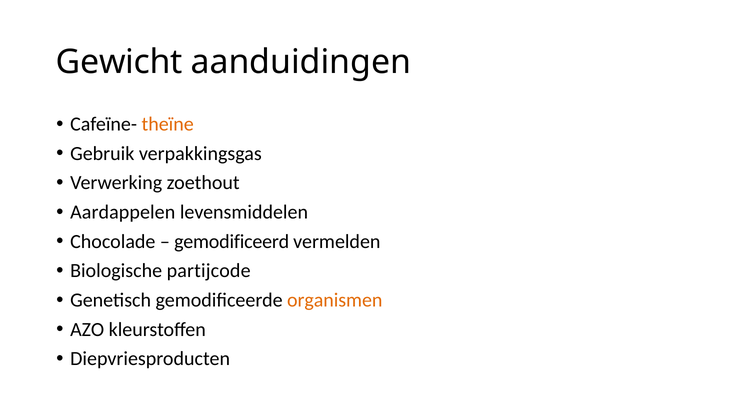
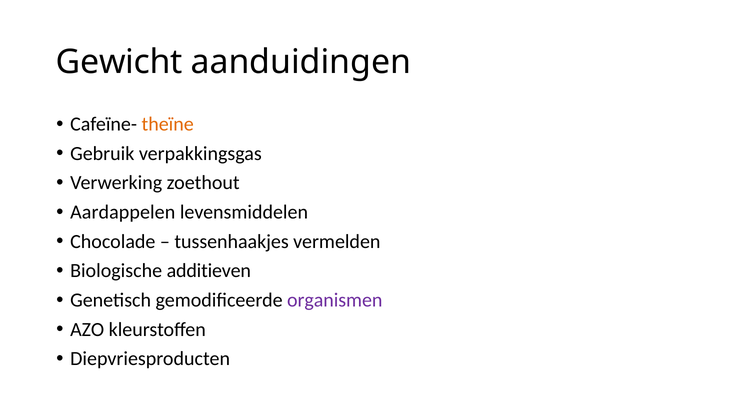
gemodificeerd: gemodificeerd -> tussenhaakjes
partijcode: partijcode -> additieven
organismen colour: orange -> purple
